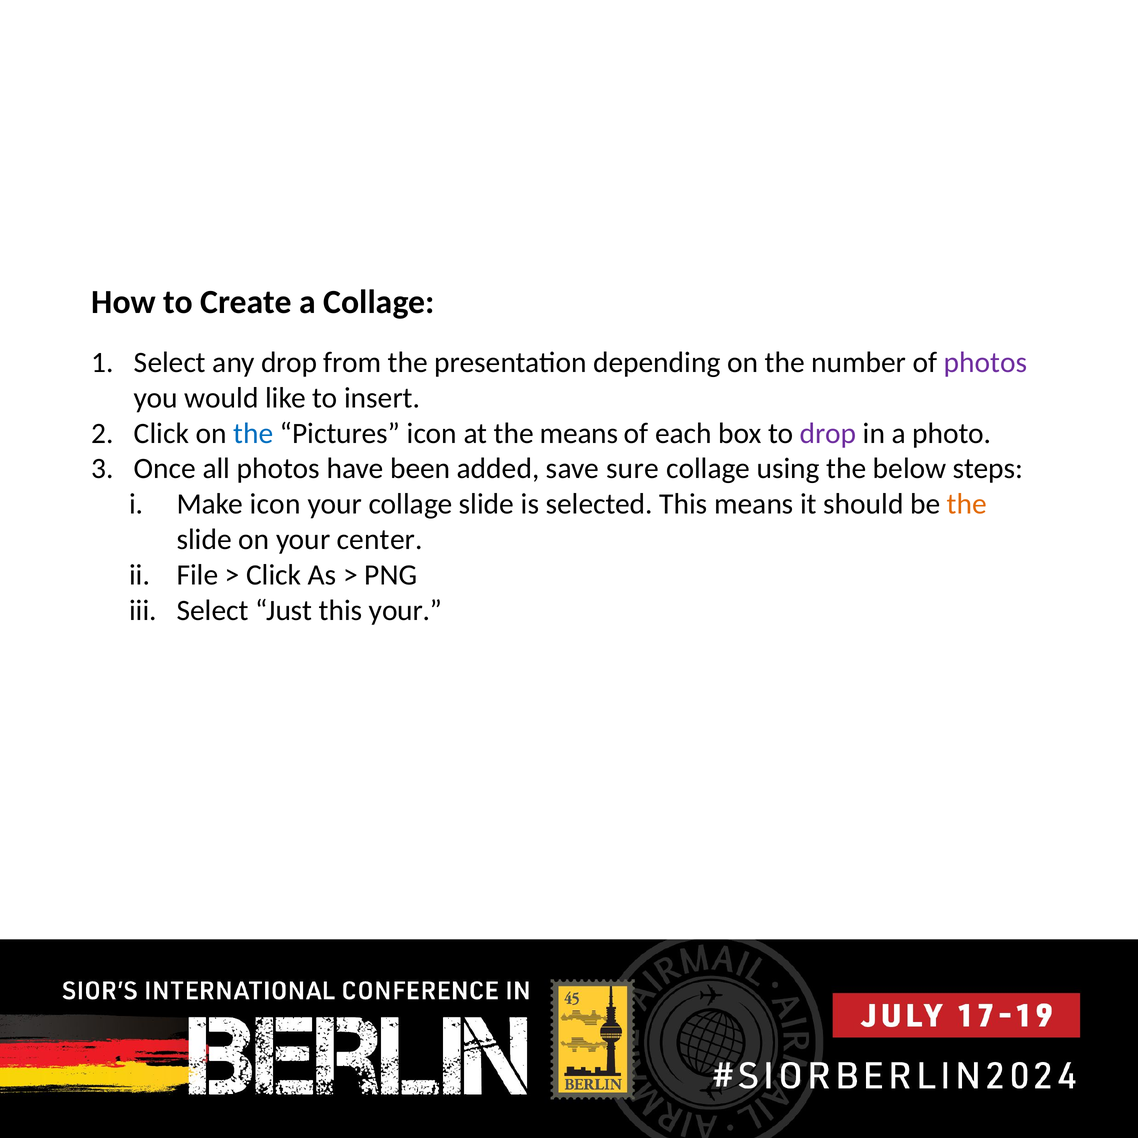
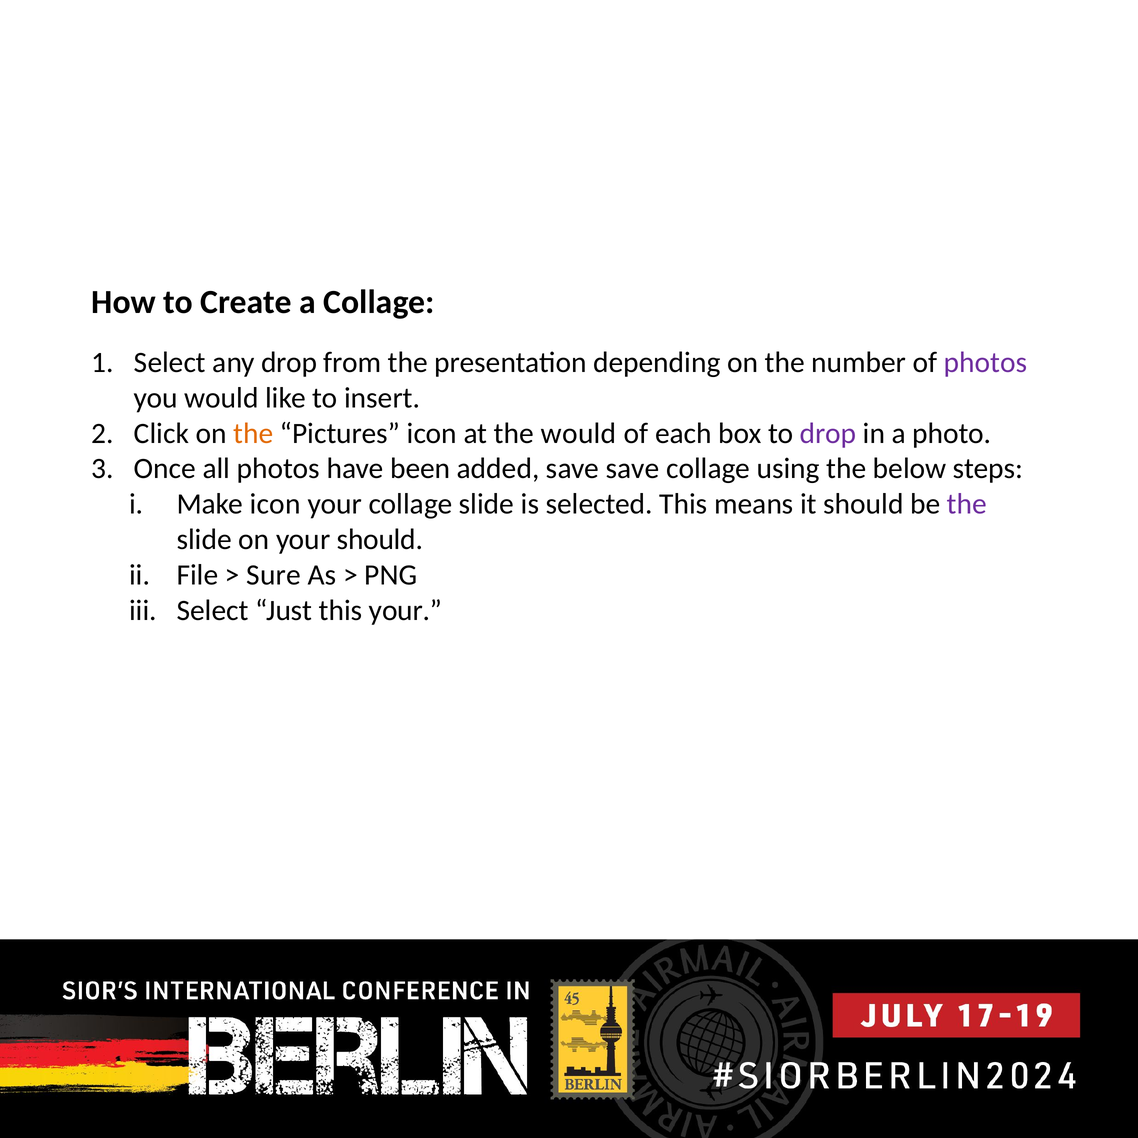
the at (253, 433) colour: blue -> orange
the means: means -> would
save sure: sure -> save
the at (967, 504) colour: orange -> purple
your center: center -> should
Click at (274, 575): Click -> Sure
